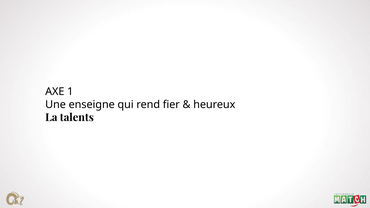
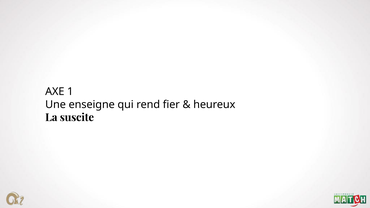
talents: talents -> suscite
